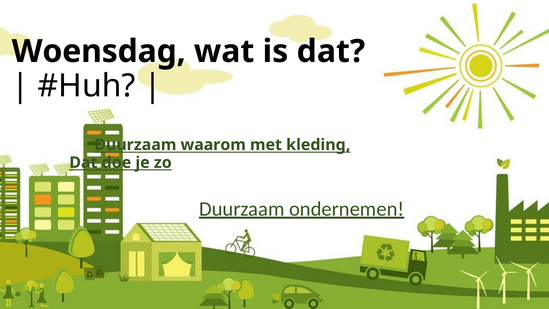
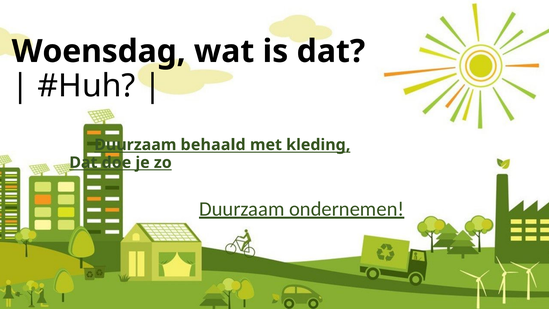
waarom: waarom -> behaald
